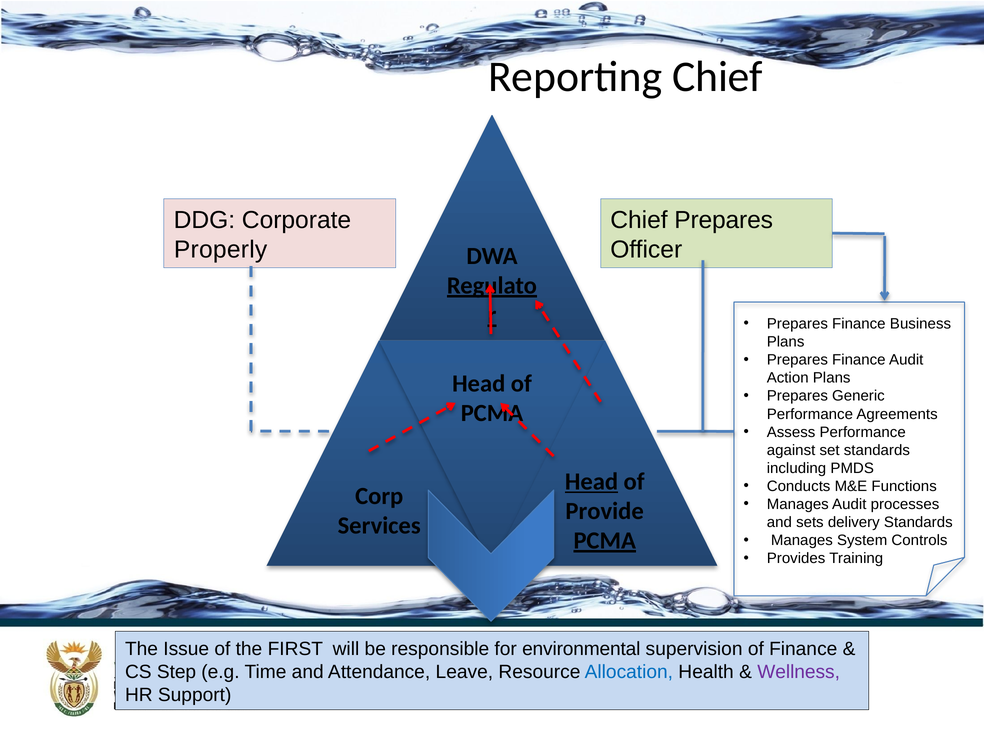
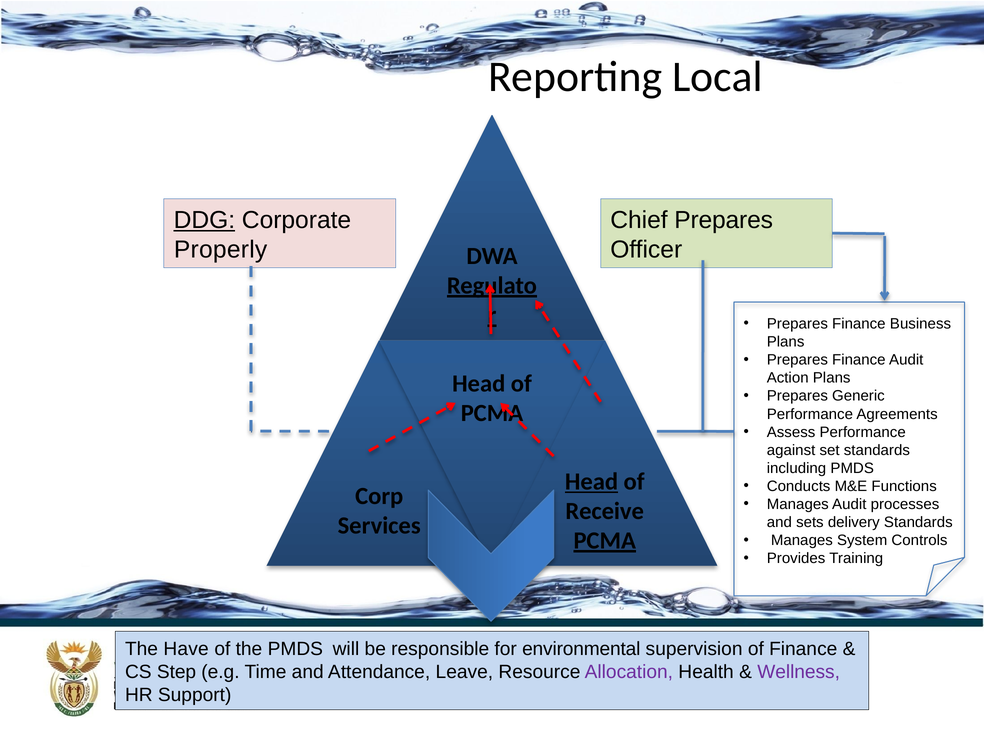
Reporting Chief: Chief -> Local
DDG underline: none -> present
Provide: Provide -> Receive
Issue: Issue -> Have
the FIRST: FIRST -> PMDS
Allocation colour: blue -> purple
